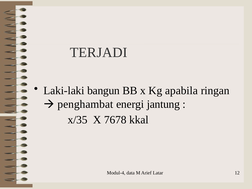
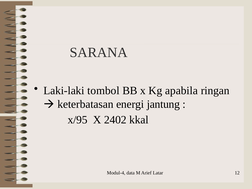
TERJADI: TERJADI -> SARANA
bangun: bangun -> tombol
penghambat: penghambat -> keterbatasan
x/35: x/35 -> x/95
7678: 7678 -> 2402
